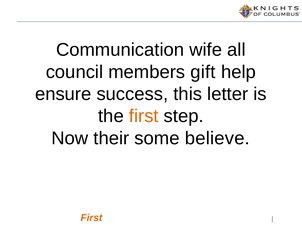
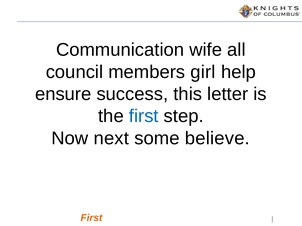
gift: gift -> girl
first at (144, 116) colour: orange -> blue
their: their -> next
